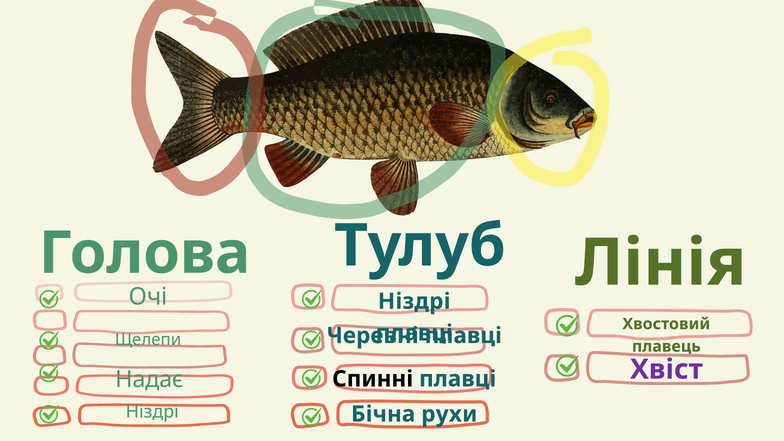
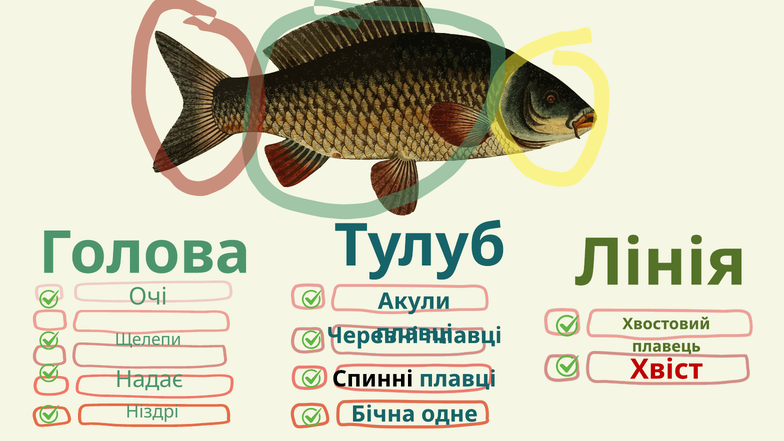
Ніздрі at (414, 301): Ніздрі -> Акули
Хвіст colour: purple -> red
рухи: рухи -> одне
